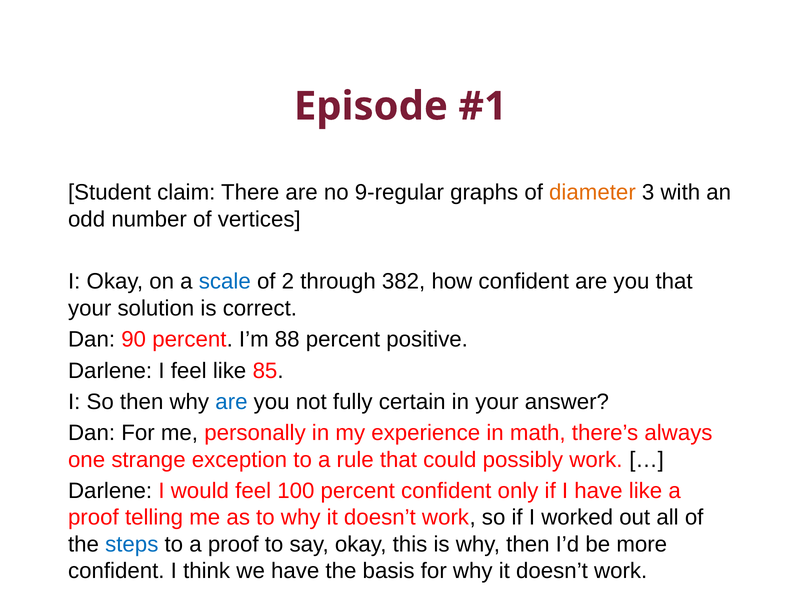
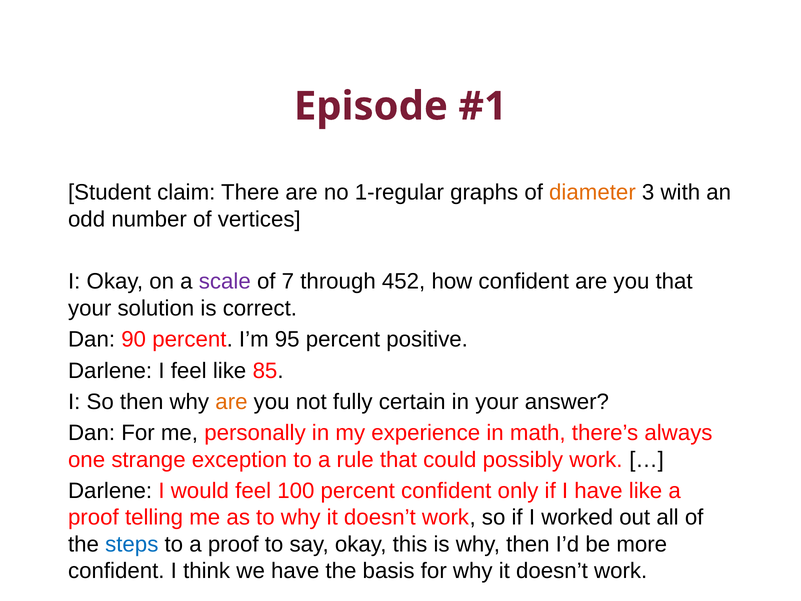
9-regular: 9-regular -> 1-regular
scale colour: blue -> purple
2: 2 -> 7
382: 382 -> 452
88: 88 -> 95
are at (231, 402) colour: blue -> orange
